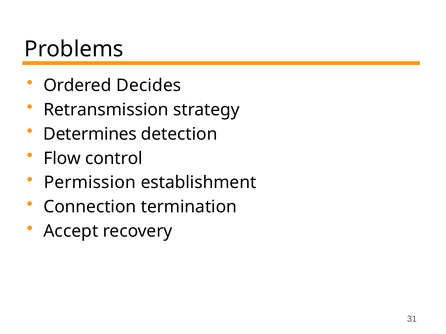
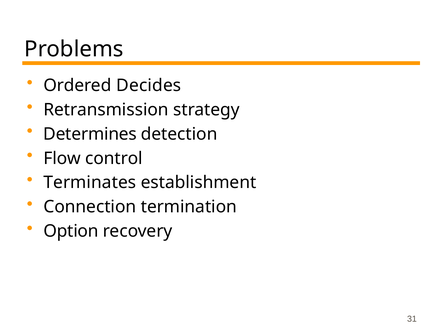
Permission: Permission -> Terminates
Accept: Accept -> Option
